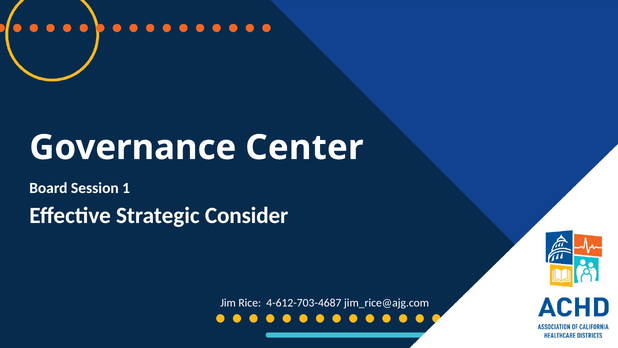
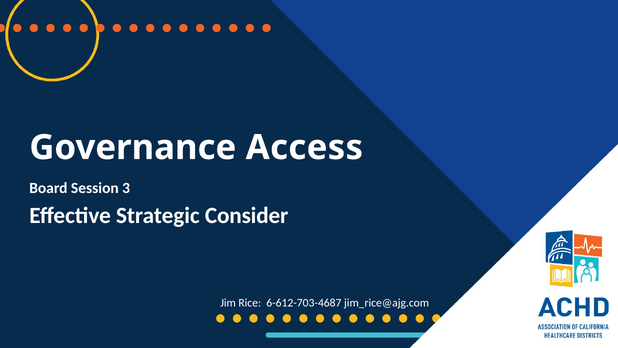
Center: Center -> Access
1: 1 -> 3
4-612-703-4687: 4-612-703-4687 -> 6-612-703-4687
